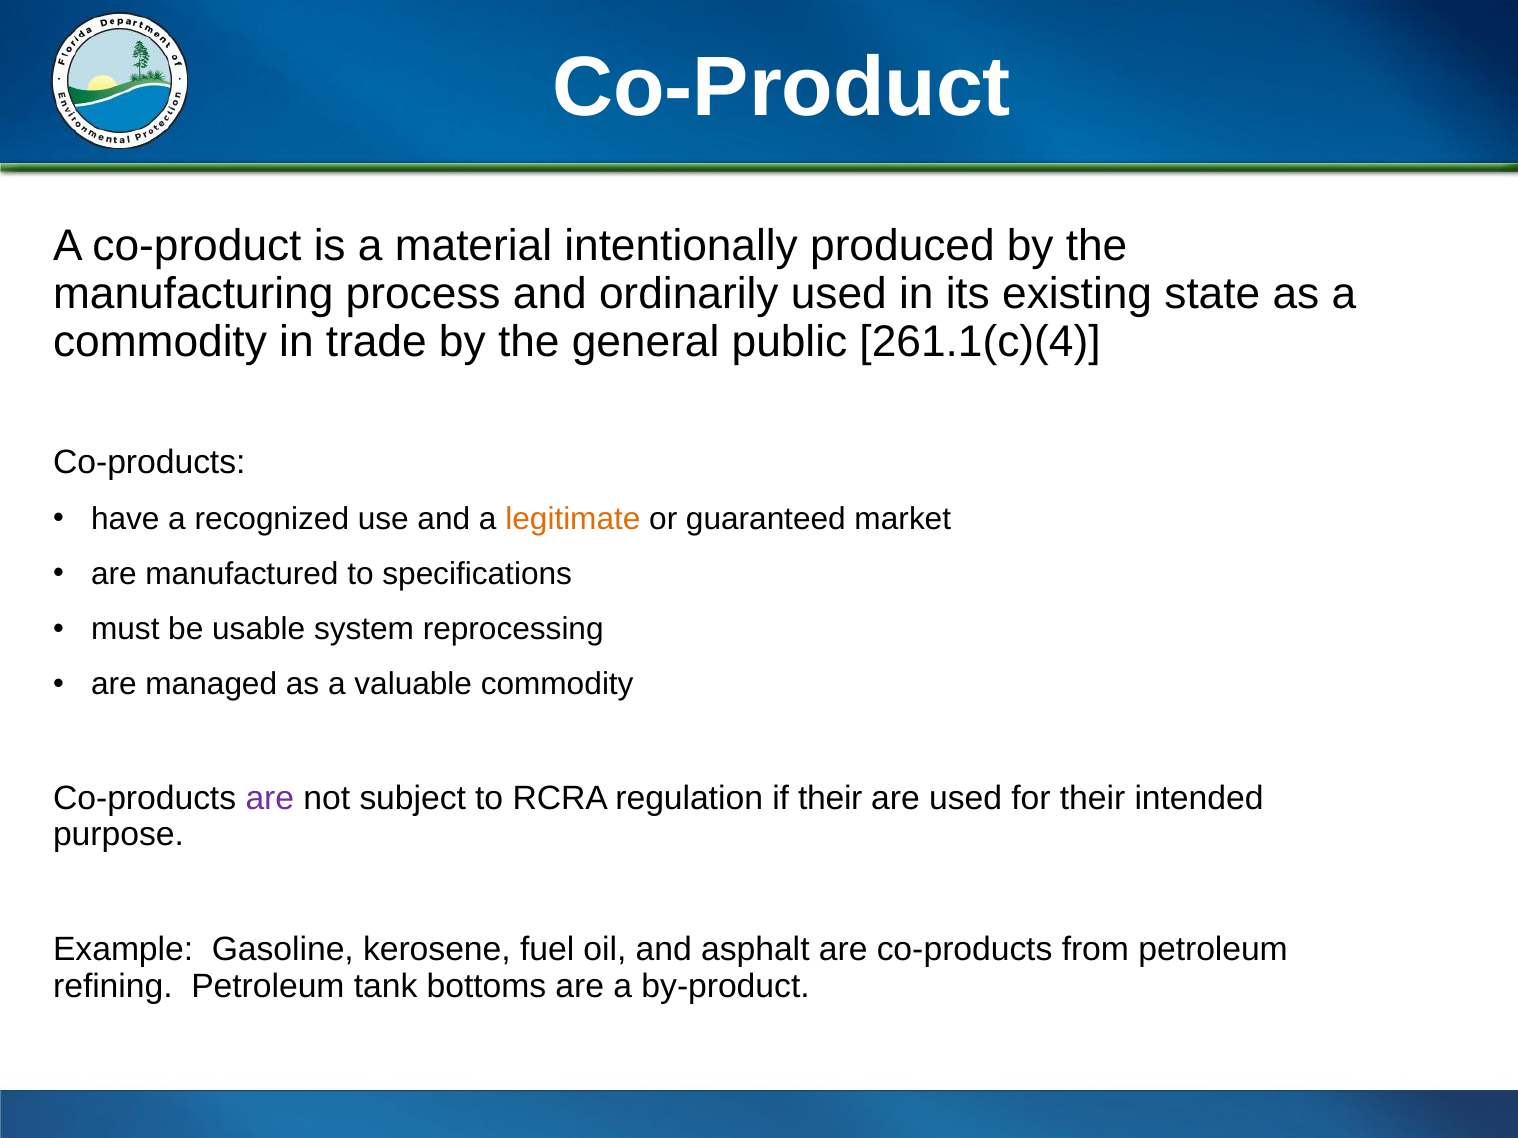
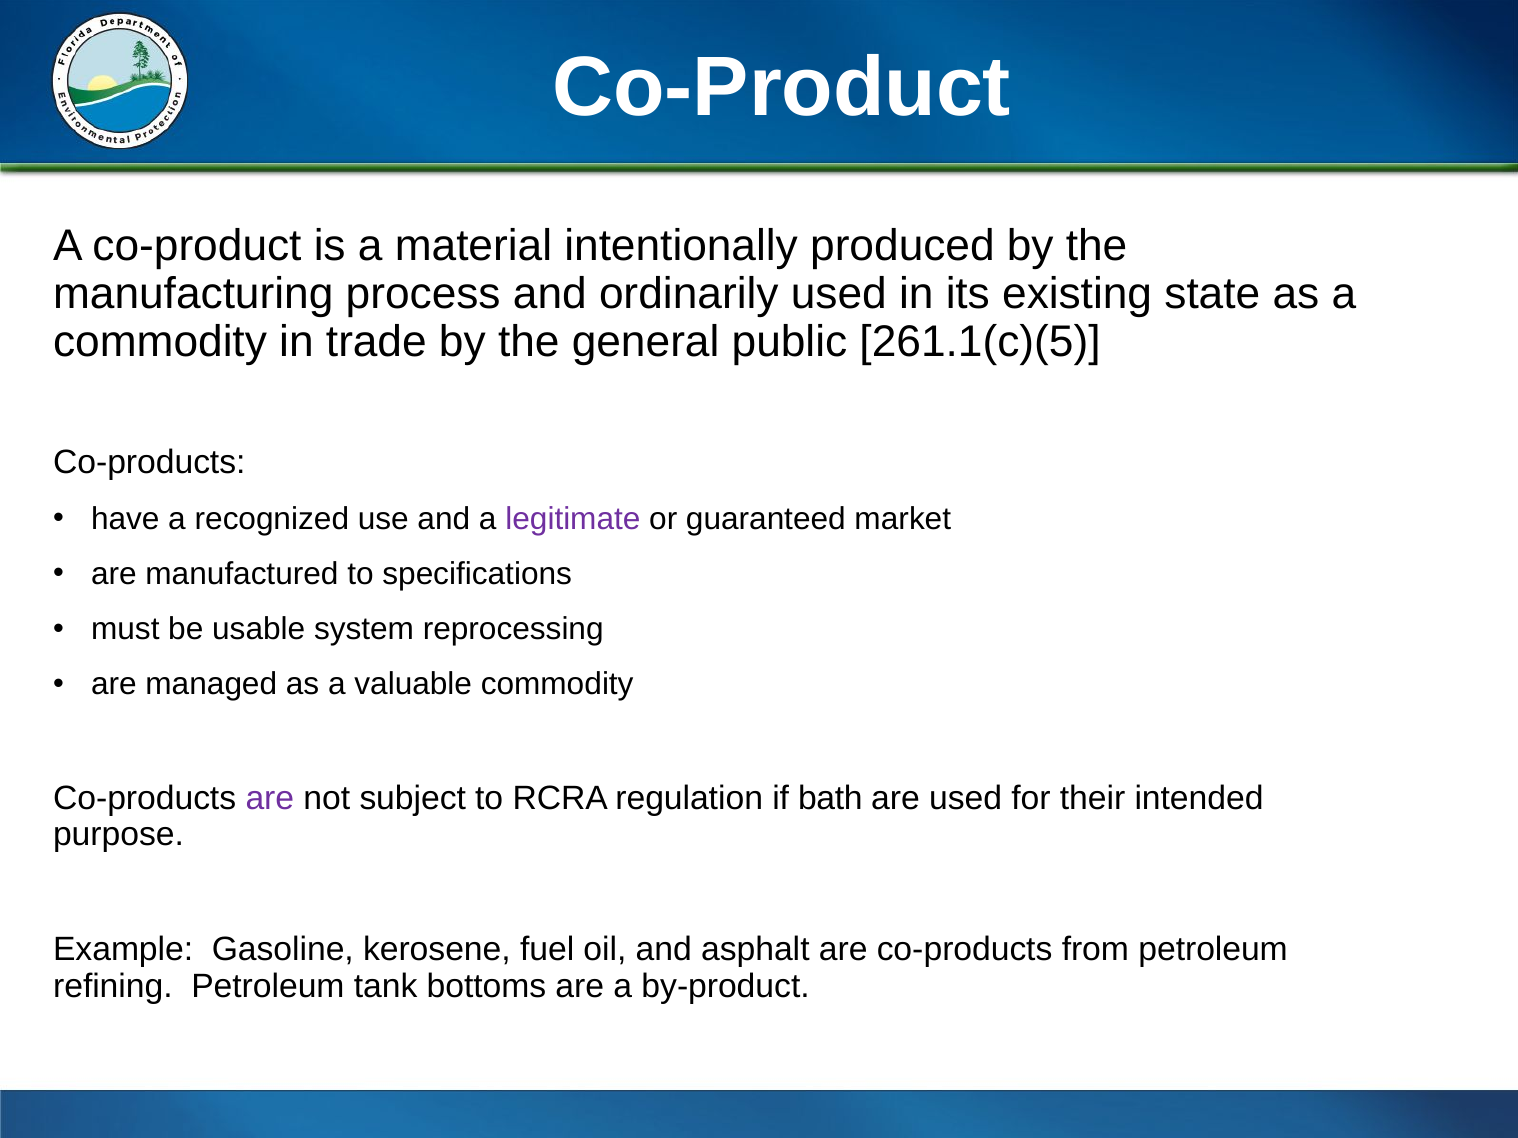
261.1(c)(4: 261.1(c)(4 -> 261.1(c)(5
legitimate colour: orange -> purple
if their: their -> bath
